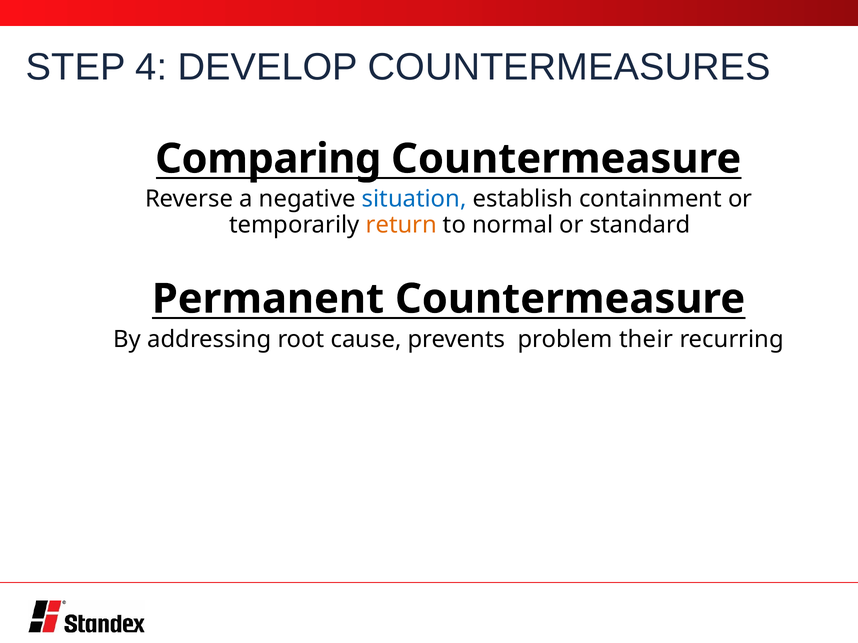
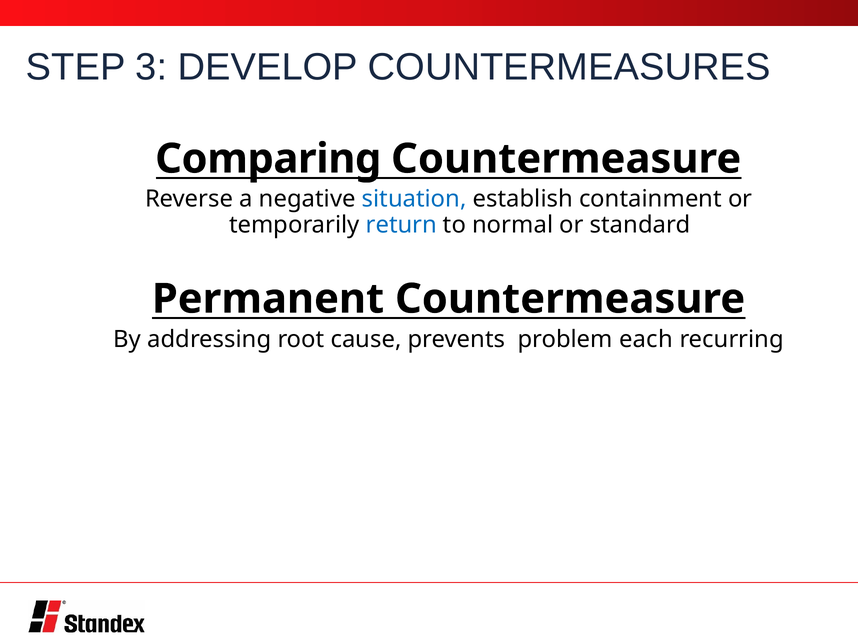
4: 4 -> 3
return colour: orange -> blue
their: their -> each
